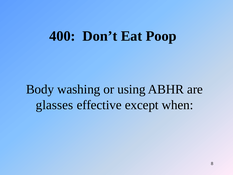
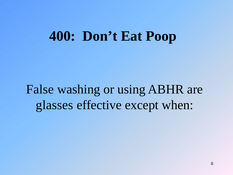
Body: Body -> False
